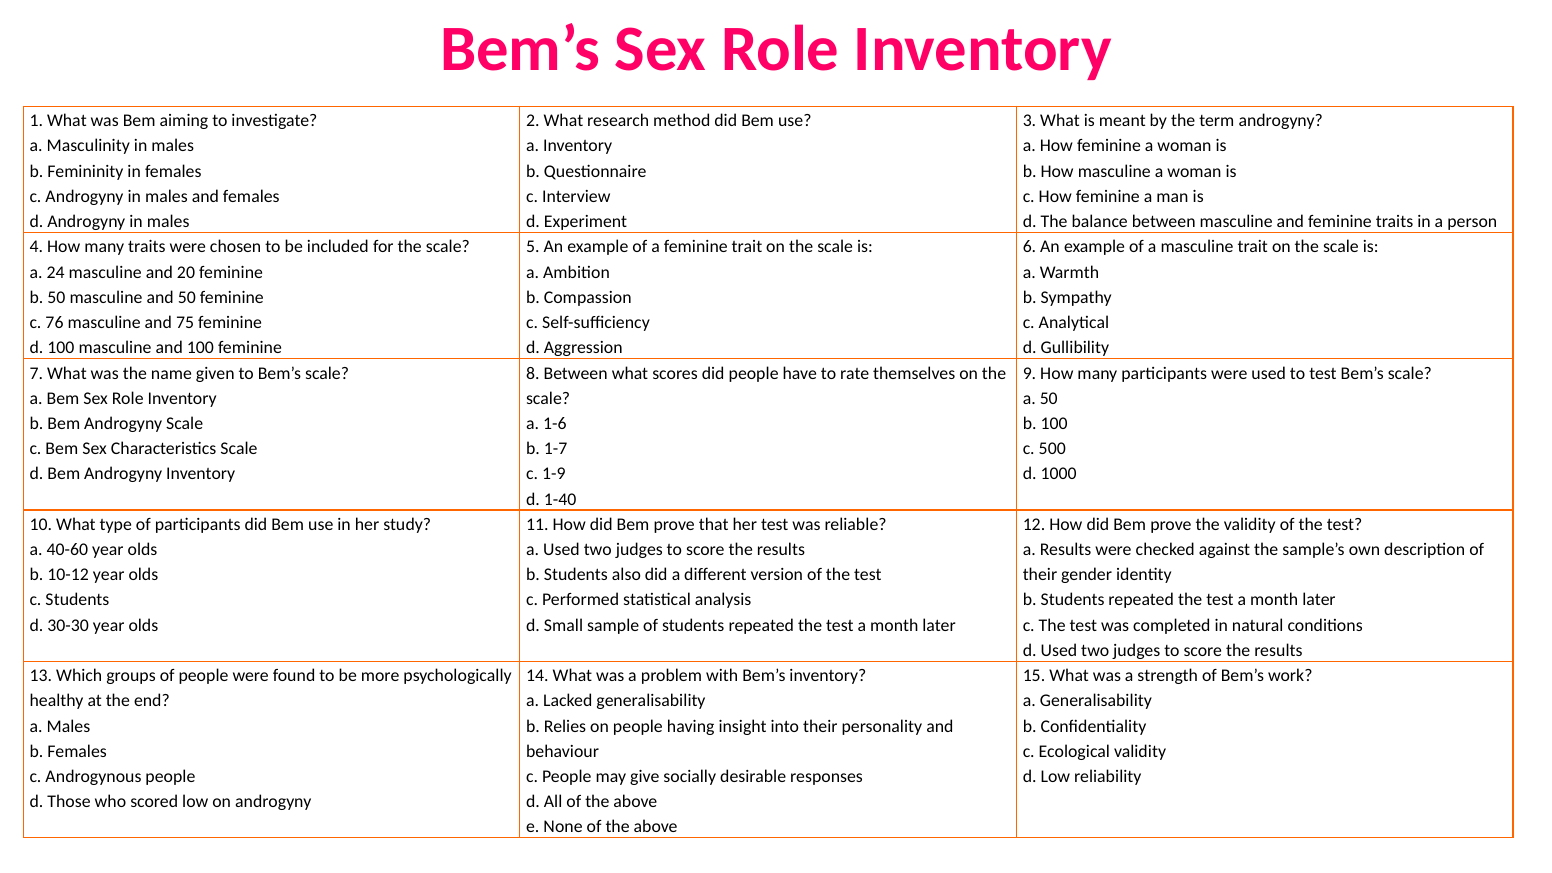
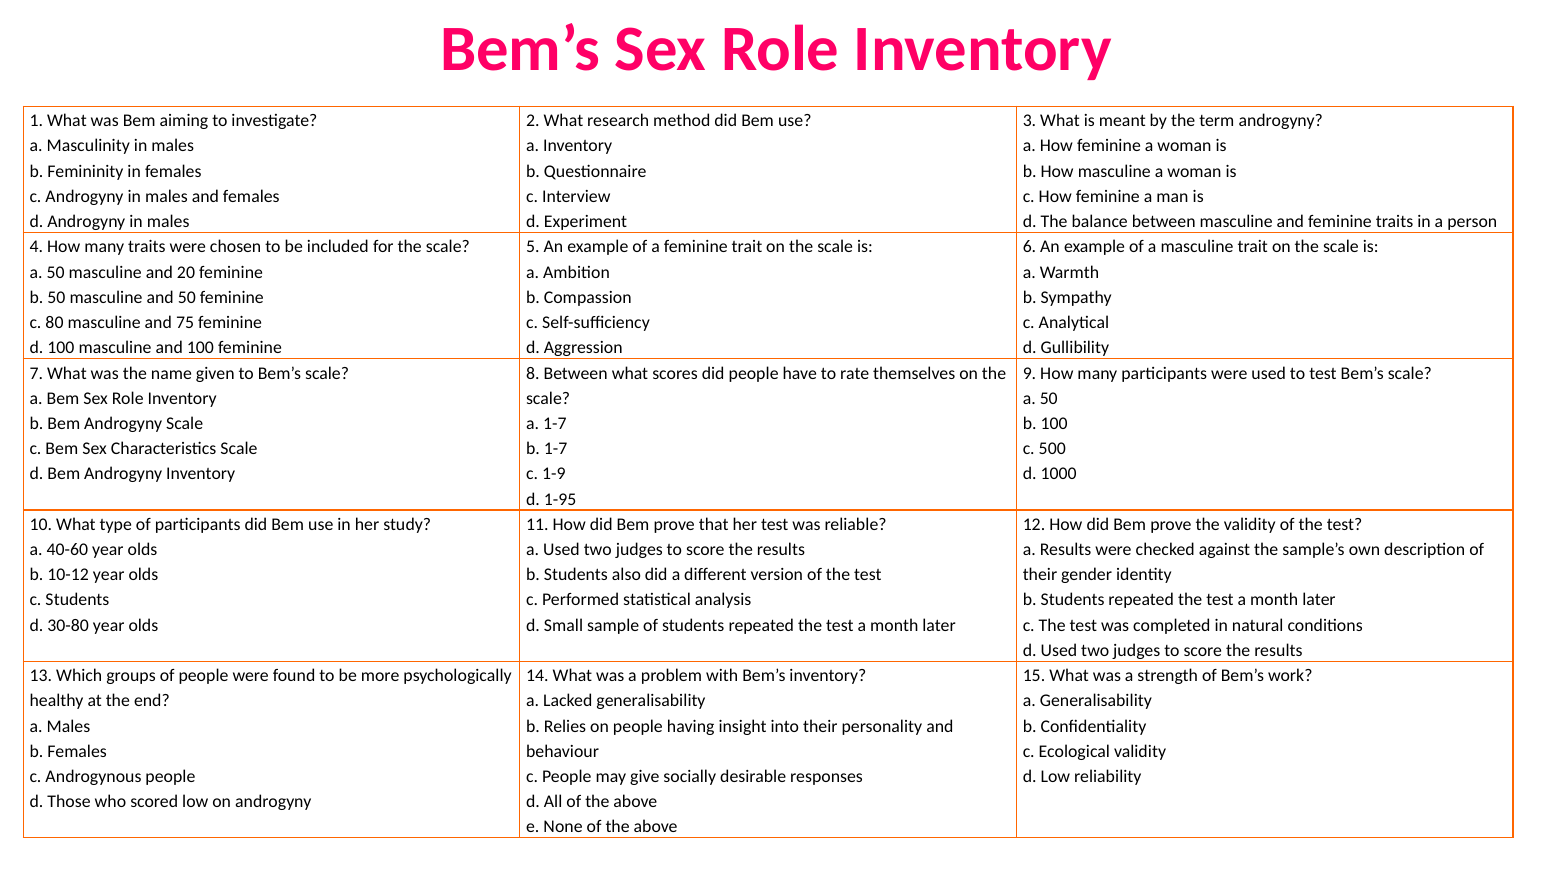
24 at (56, 272): 24 -> 50
76: 76 -> 80
a 1-6: 1-6 -> 1-7
1-40: 1-40 -> 1-95
30-30: 30-30 -> 30-80
